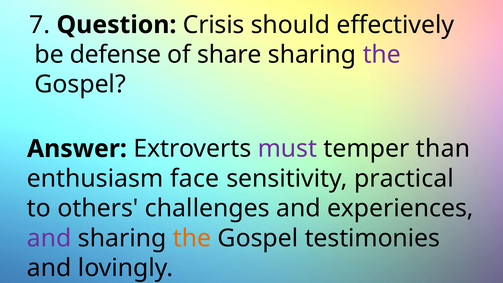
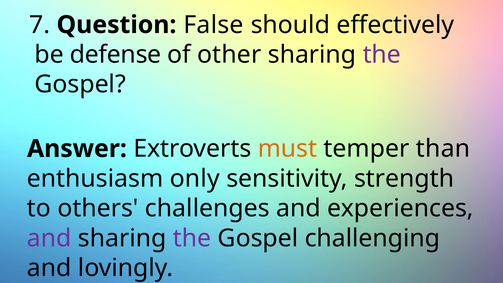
Crisis: Crisis -> False
share: share -> other
must colour: purple -> orange
face: face -> only
practical: practical -> strength
the at (192, 238) colour: orange -> purple
testimonies: testimonies -> challenging
